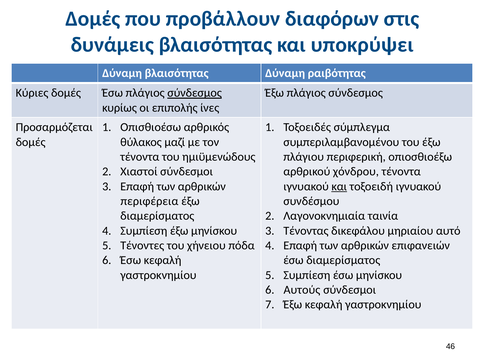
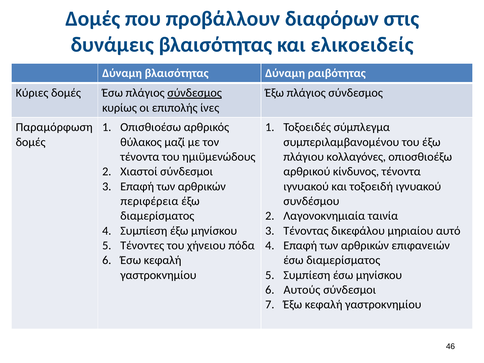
υποκρύψει: υποκρύψει -> ελικοειδείς
Προσαρμόζεται: Προσαρμόζεται -> Παραμόρφωση
περιφερική: περιφερική -> κολλαγόνες
χόνδρου: χόνδρου -> κίνδυνος
και at (339, 186) underline: present -> none
